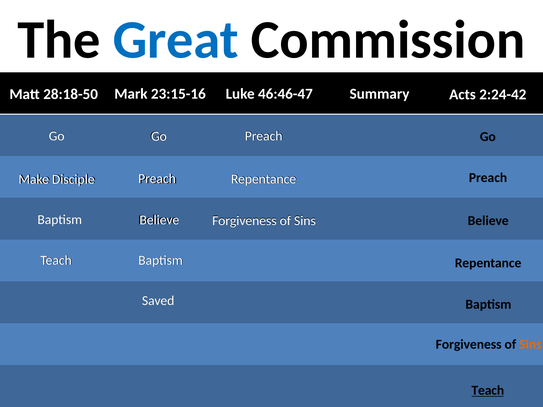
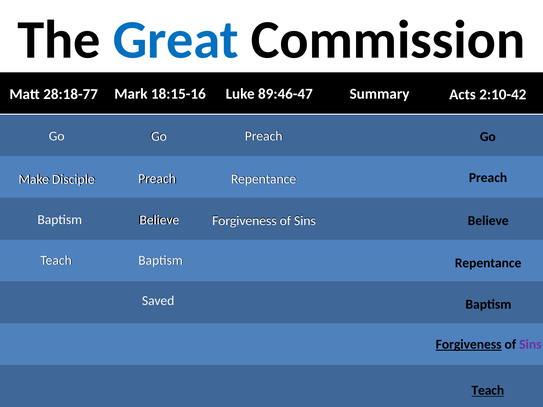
28:18-50: 28:18-50 -> 28:18-77
23:15-16: 23:15-16 -> 18:15-16
46:46-47: 46:46-47 -> 89:46-47
2:24-42: 2:24-42 -> 2:10-42
Forgiveness at (469, 345) underline: none -> present
Sins at (530, 345) colour: orange -> purple
